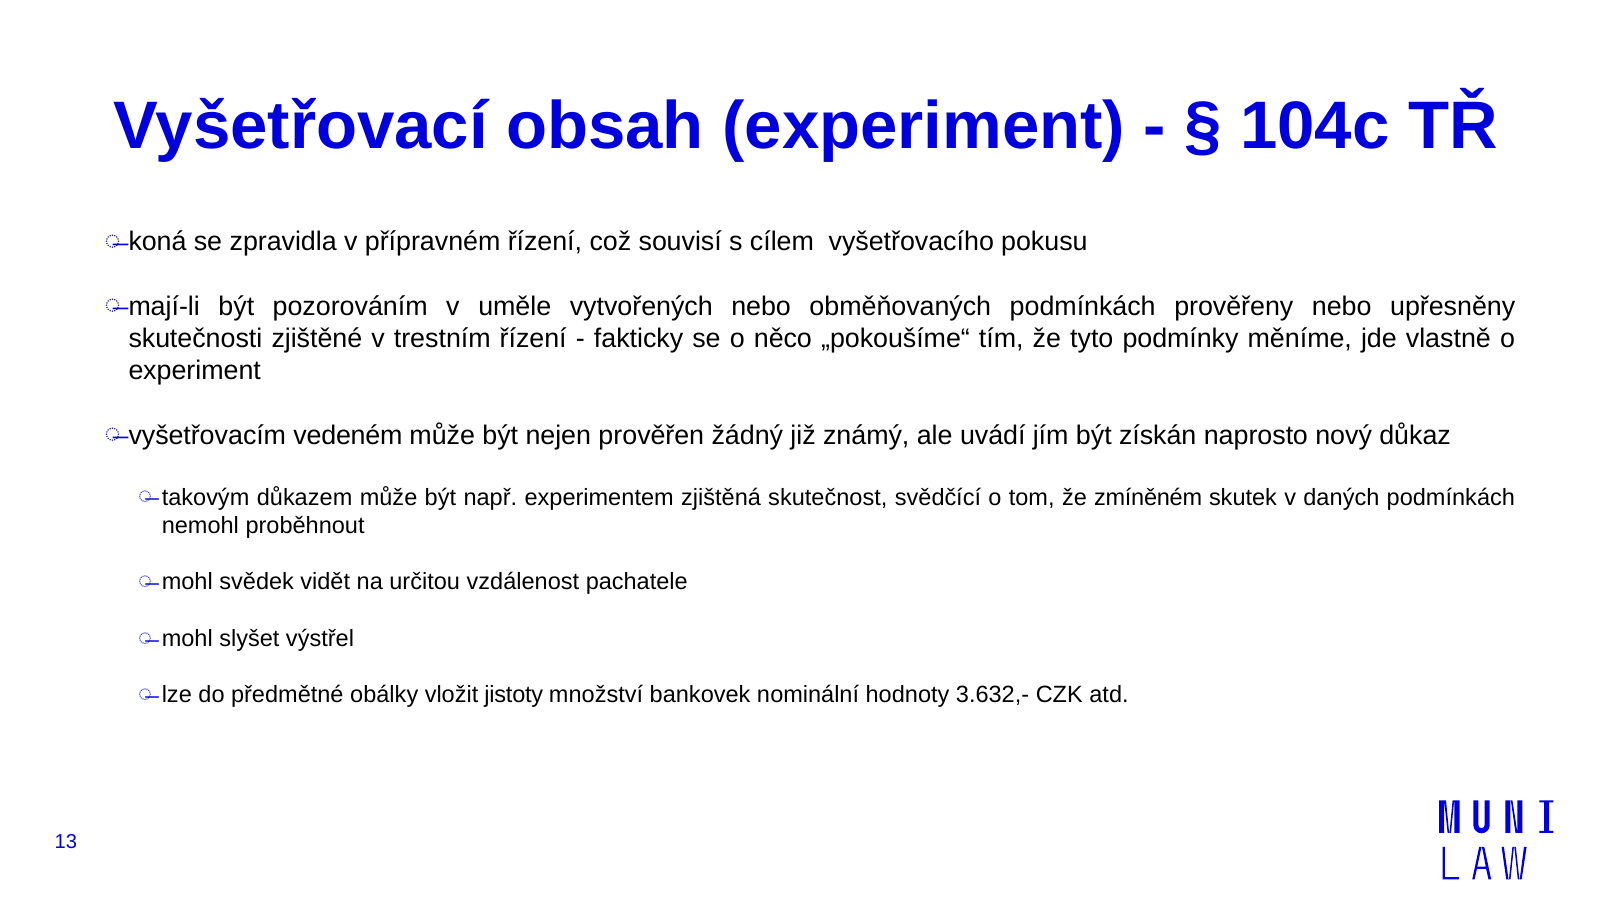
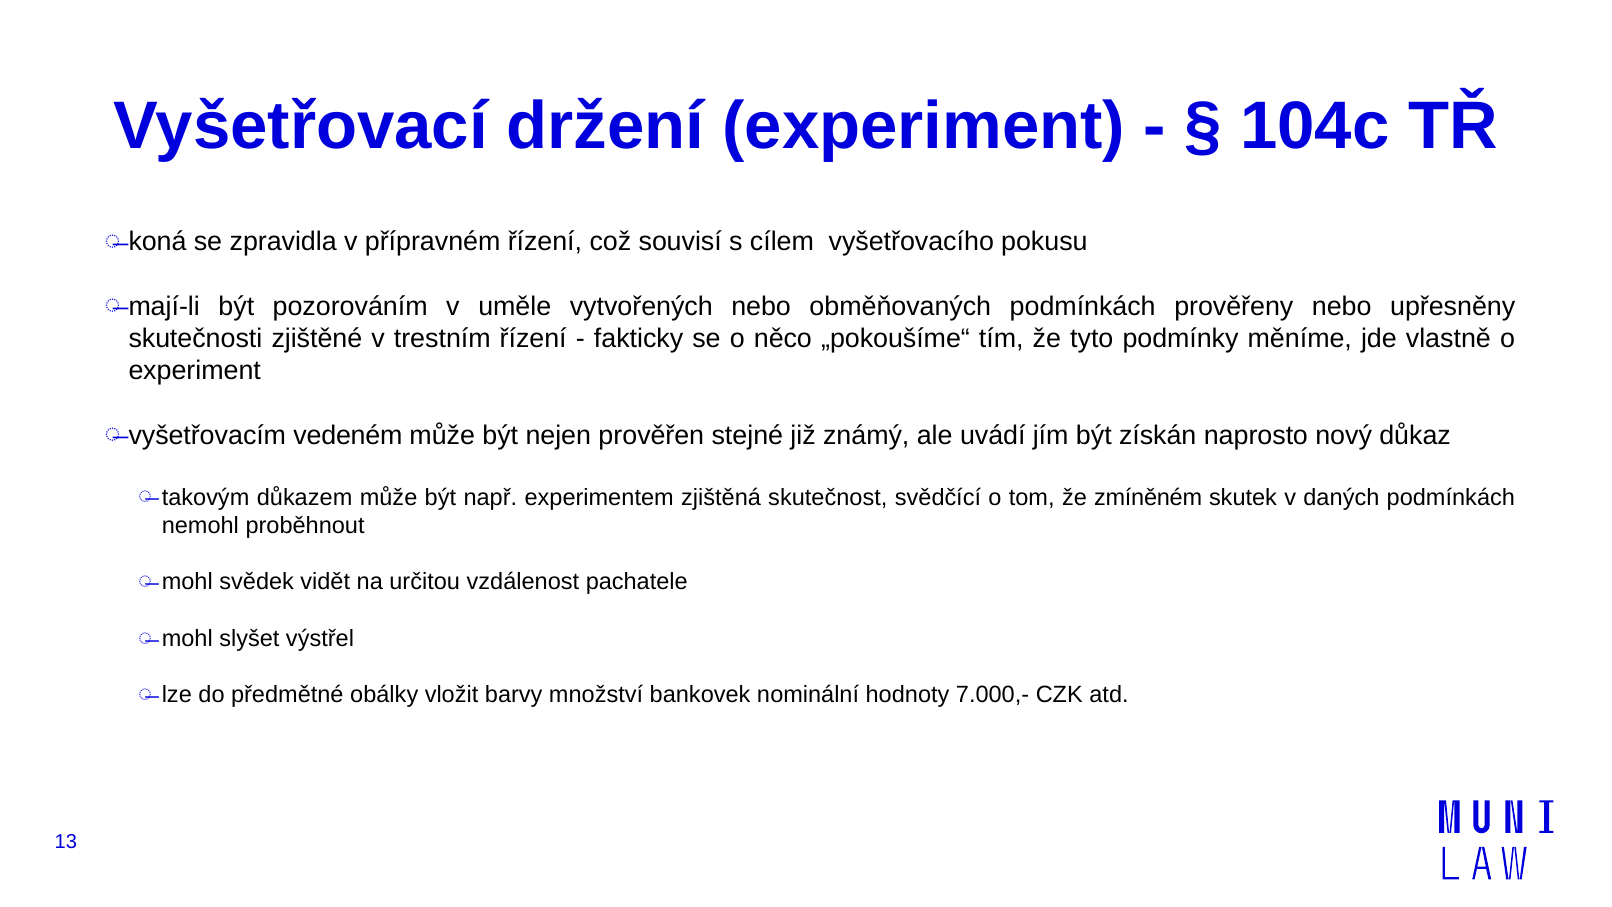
obsah: obsah -> držení
žádný: žádný -> stejné
jistoty: jistoty -> barvy
3.632,-: 3.632,- -> 7.000,-
